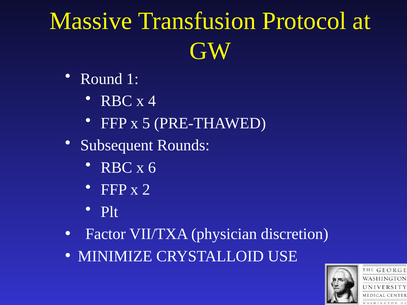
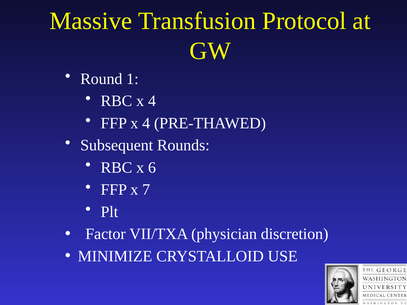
FFP x 5: 5 -> 4
2: 2 -> 7
